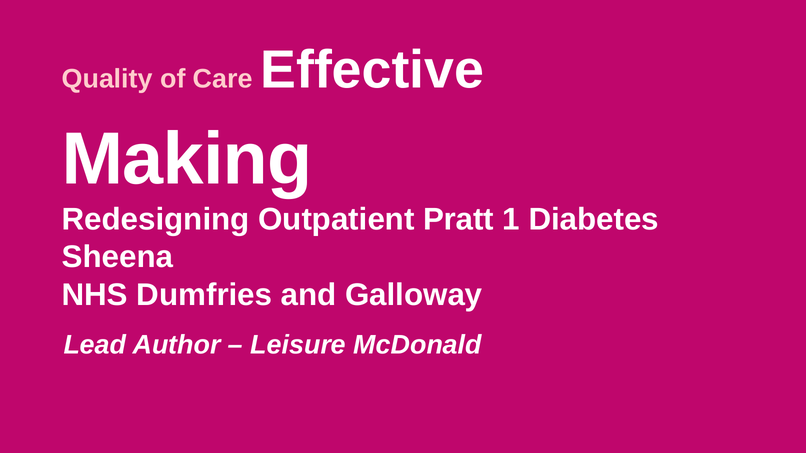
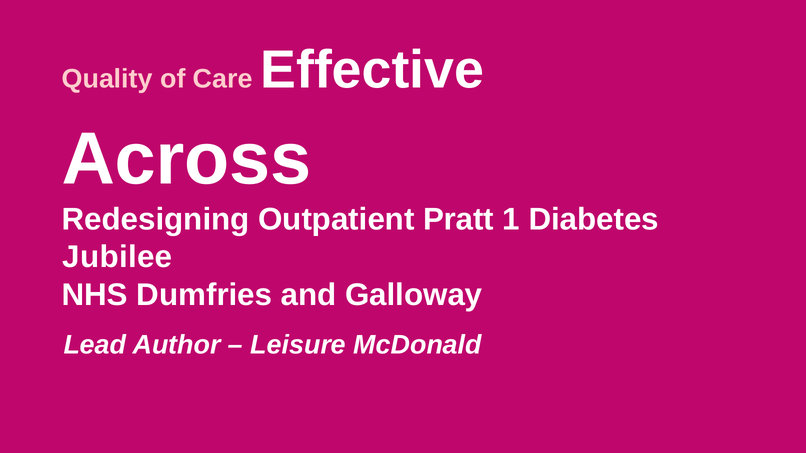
Making: Making -> Across
Sheena: Sheena -> Jubilee
